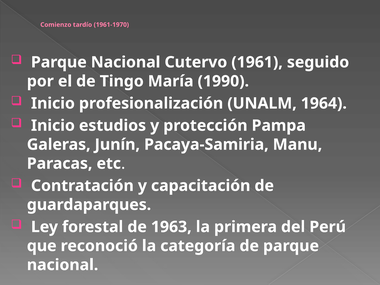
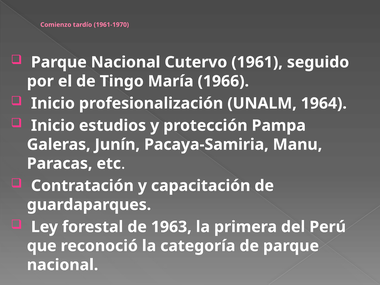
1990: 1990 -> 1966
